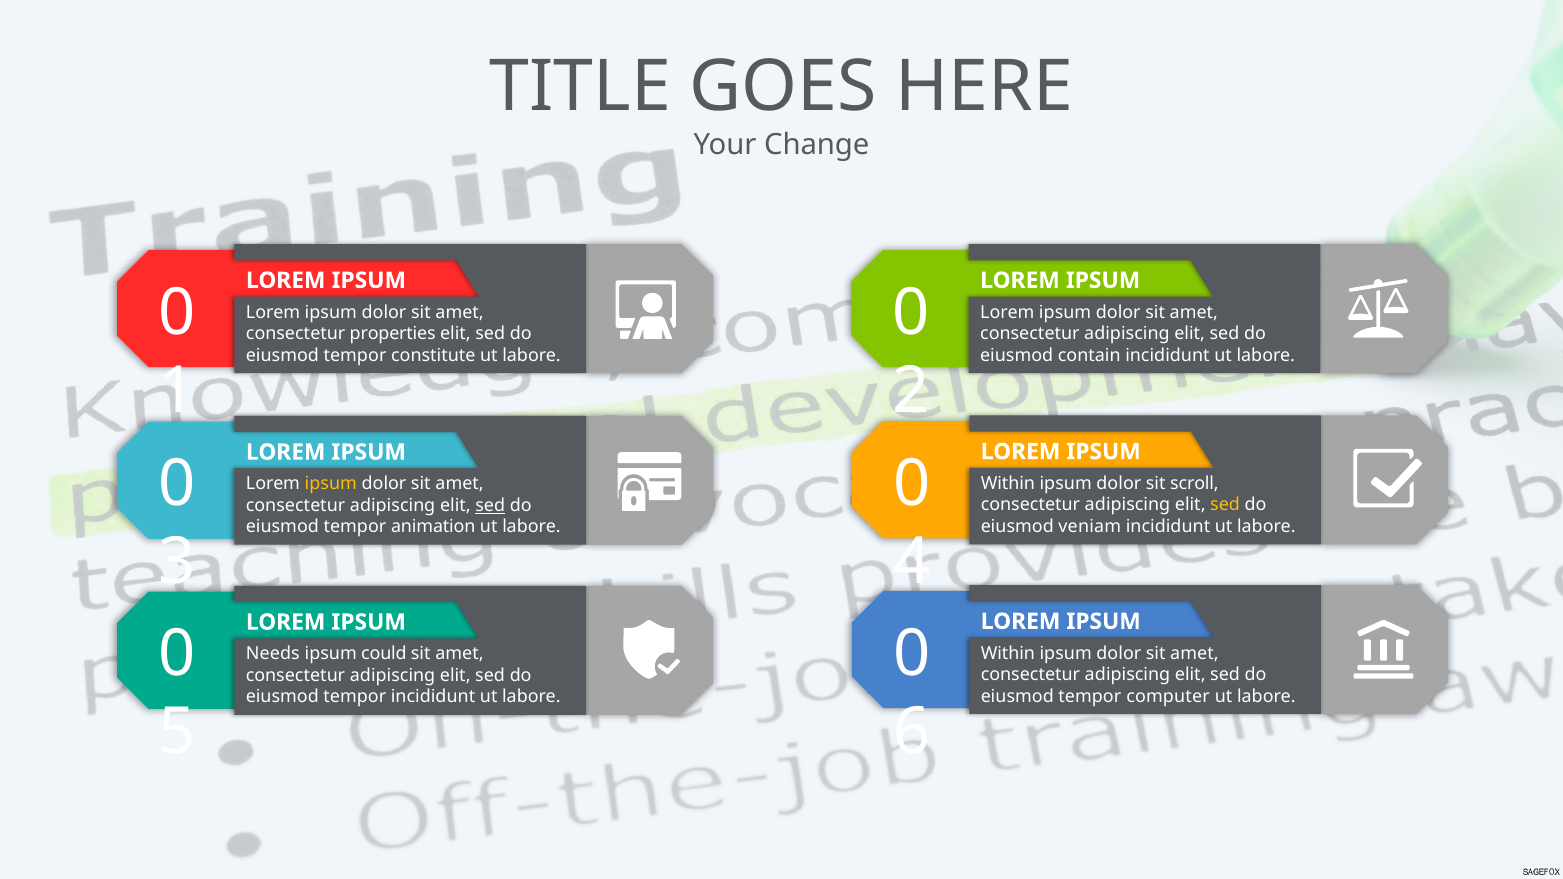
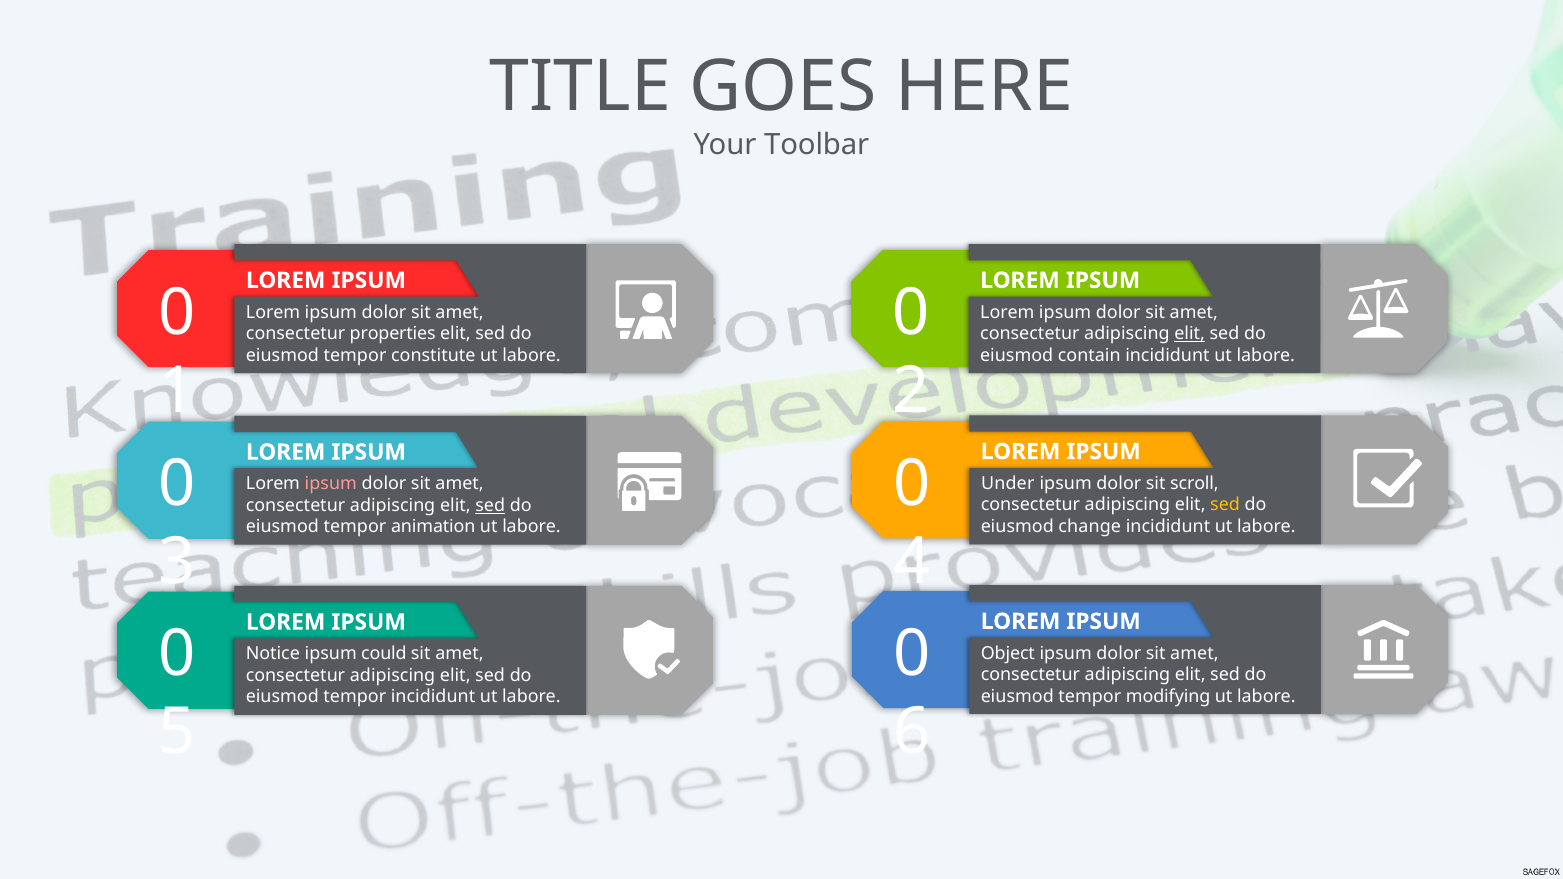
Change: Change -> Toolbar
elit at (1190, 334) underline: none -> present
Within at (1008, 484): Within -> Under
ipsum at (331, 484) colour: yellow -> pink
veniam: veniam -> change
Within at (1008, 653): Within -> Object
Needs: Needs -> Notice
computer: computer -> modifying
